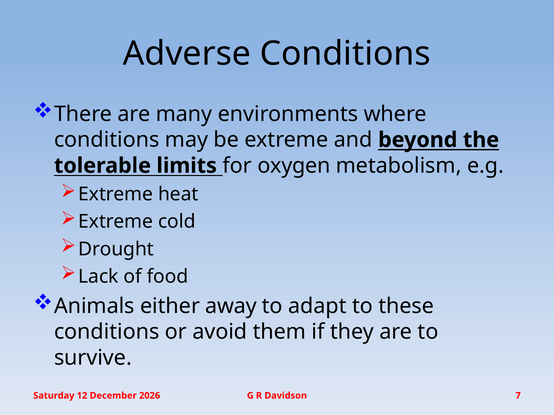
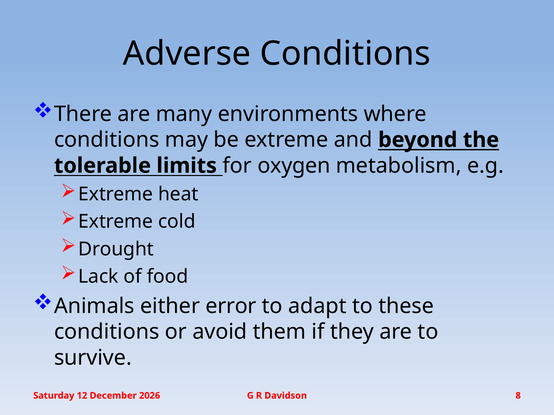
away: away -> error
7: 7 -> 8
